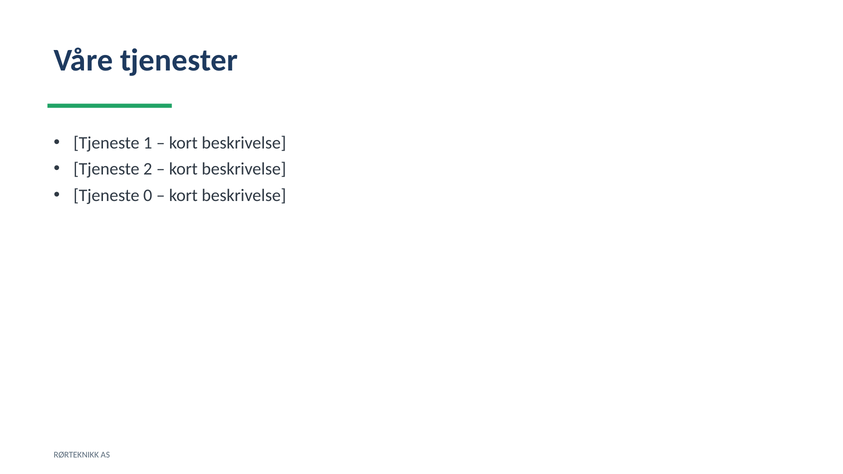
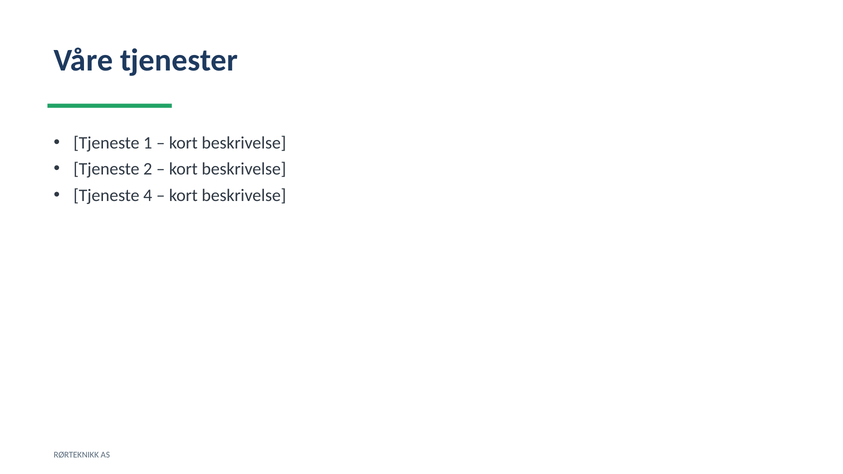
0: 0 -> 4
